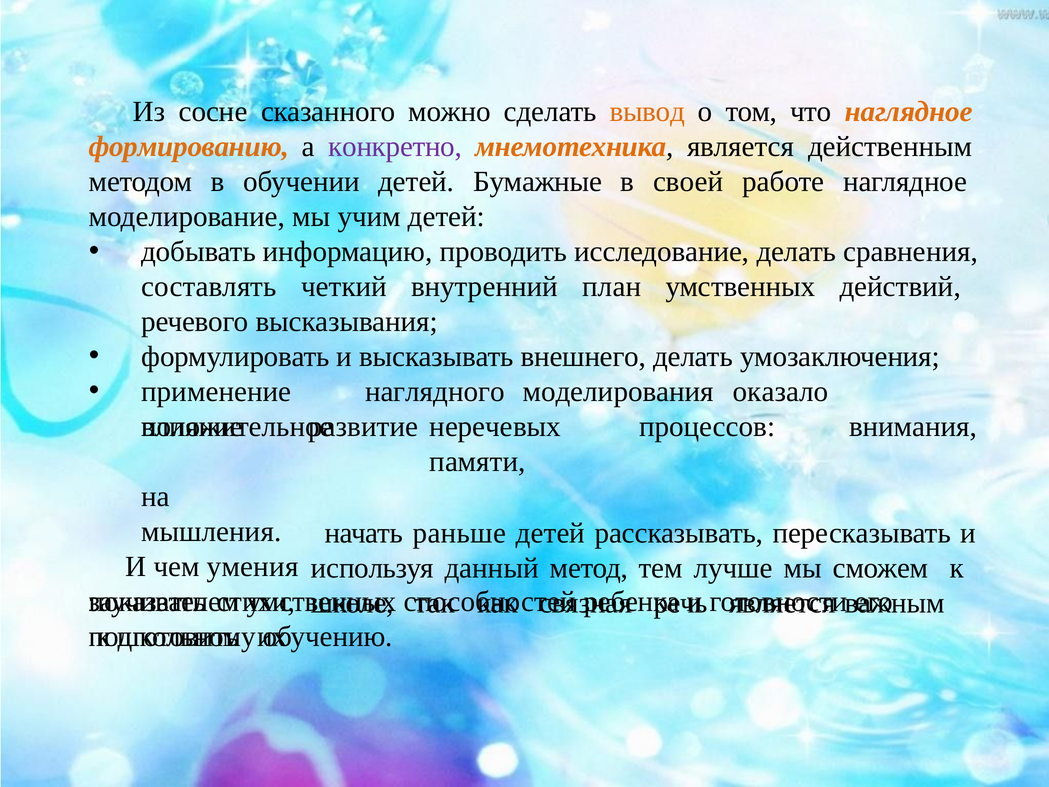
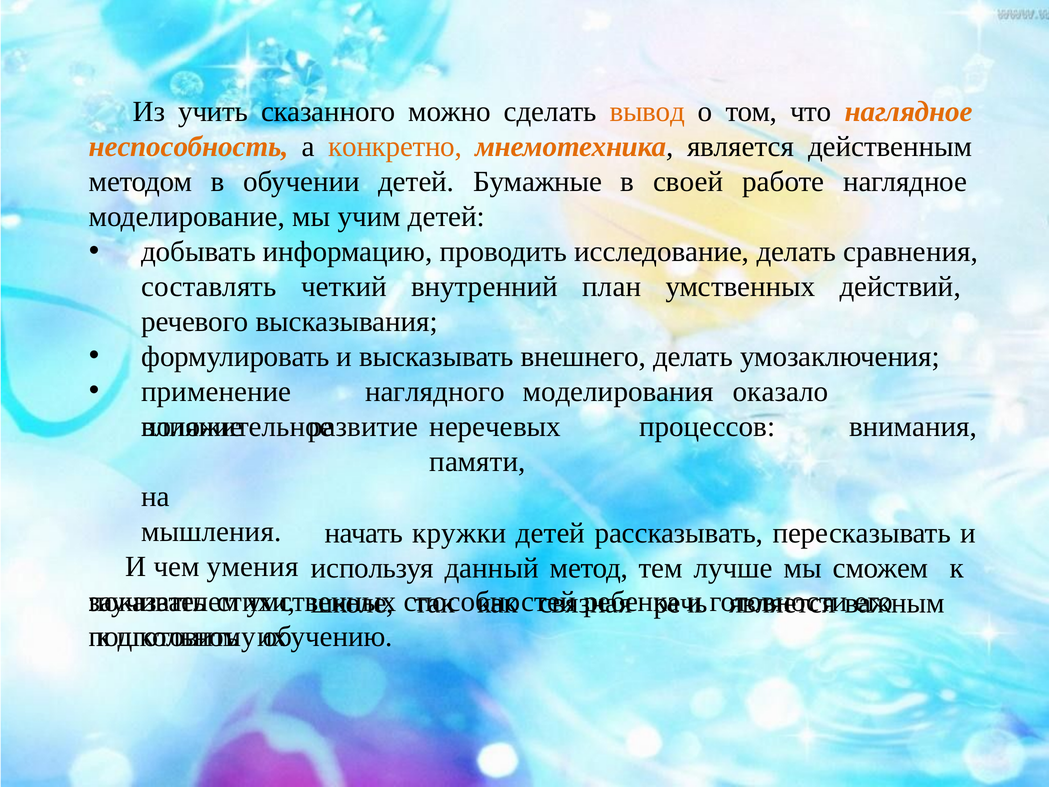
сосне: сосне -> учить
формированию: формированию -> неспособность
конкретно colour: purple -> orange
раньше: раньше -> кружки
